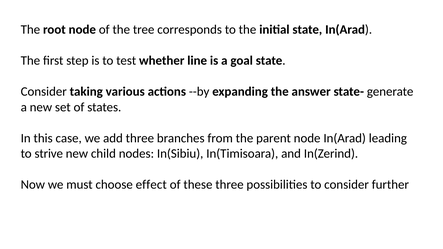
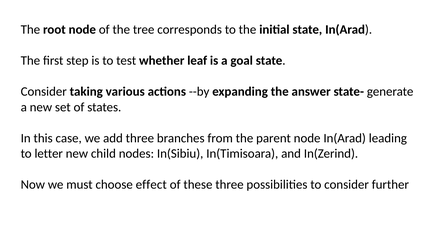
line: line -> leaf
strive: strive -> letter
